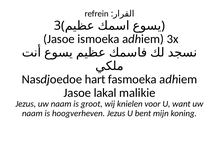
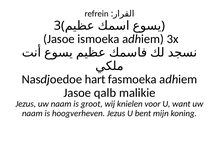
lakal: lakal -> qalb
